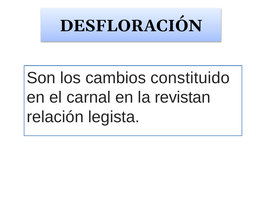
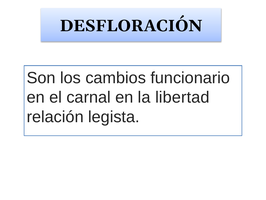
constituido: constituido -> funcionario
revistan: revistan -> libertad
